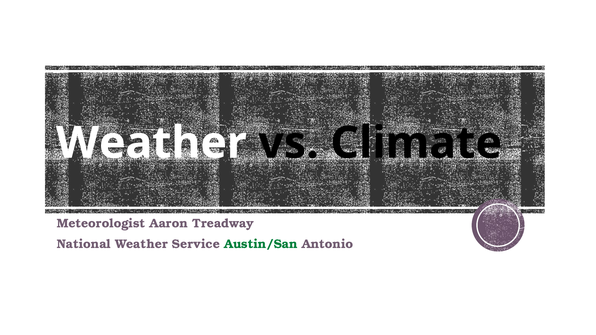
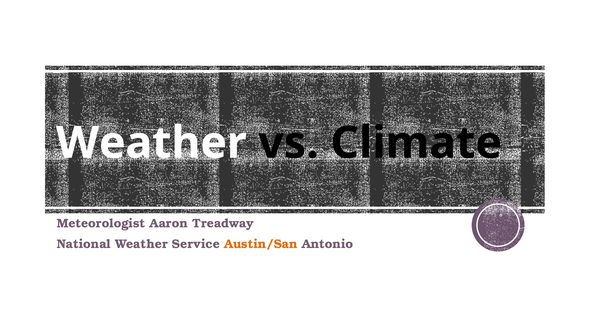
Austin/San colour: green -> orange
